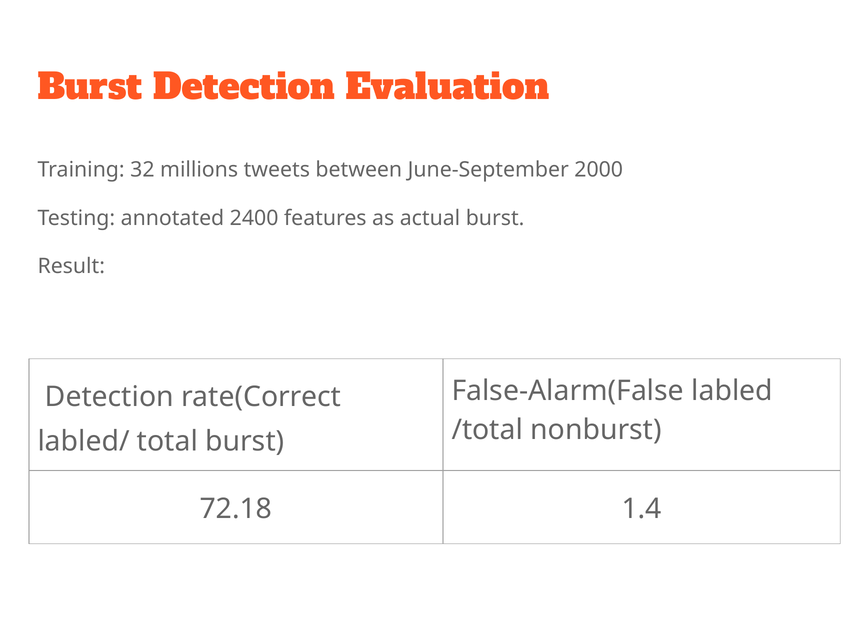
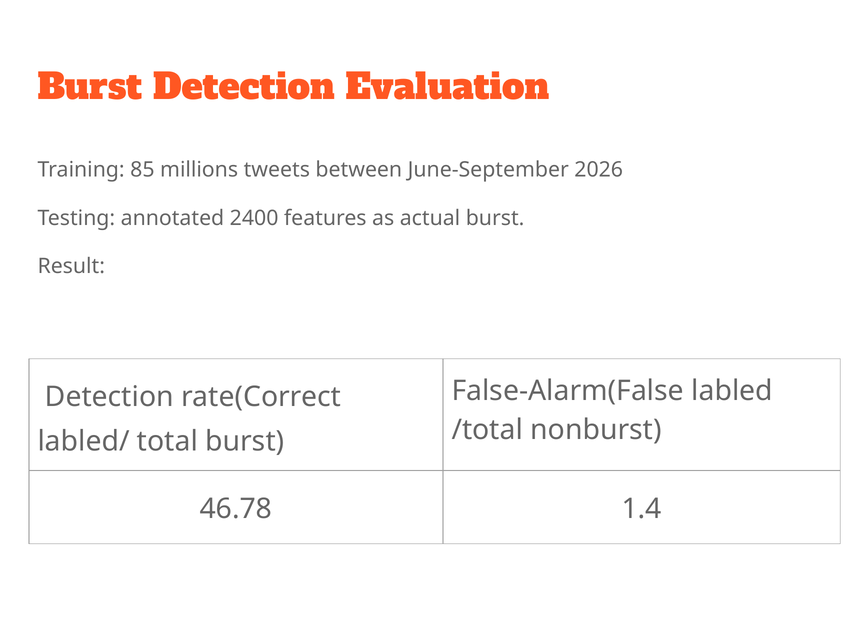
32: 32 -> 85
2000: 2000 -> 2026
72.18: 72.18 -> 46.78
